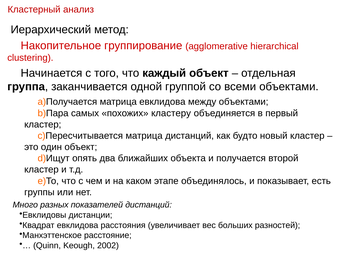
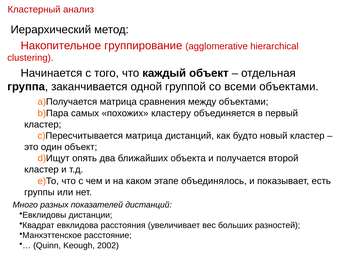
матрица евклидова: евклидова -> сравнения
